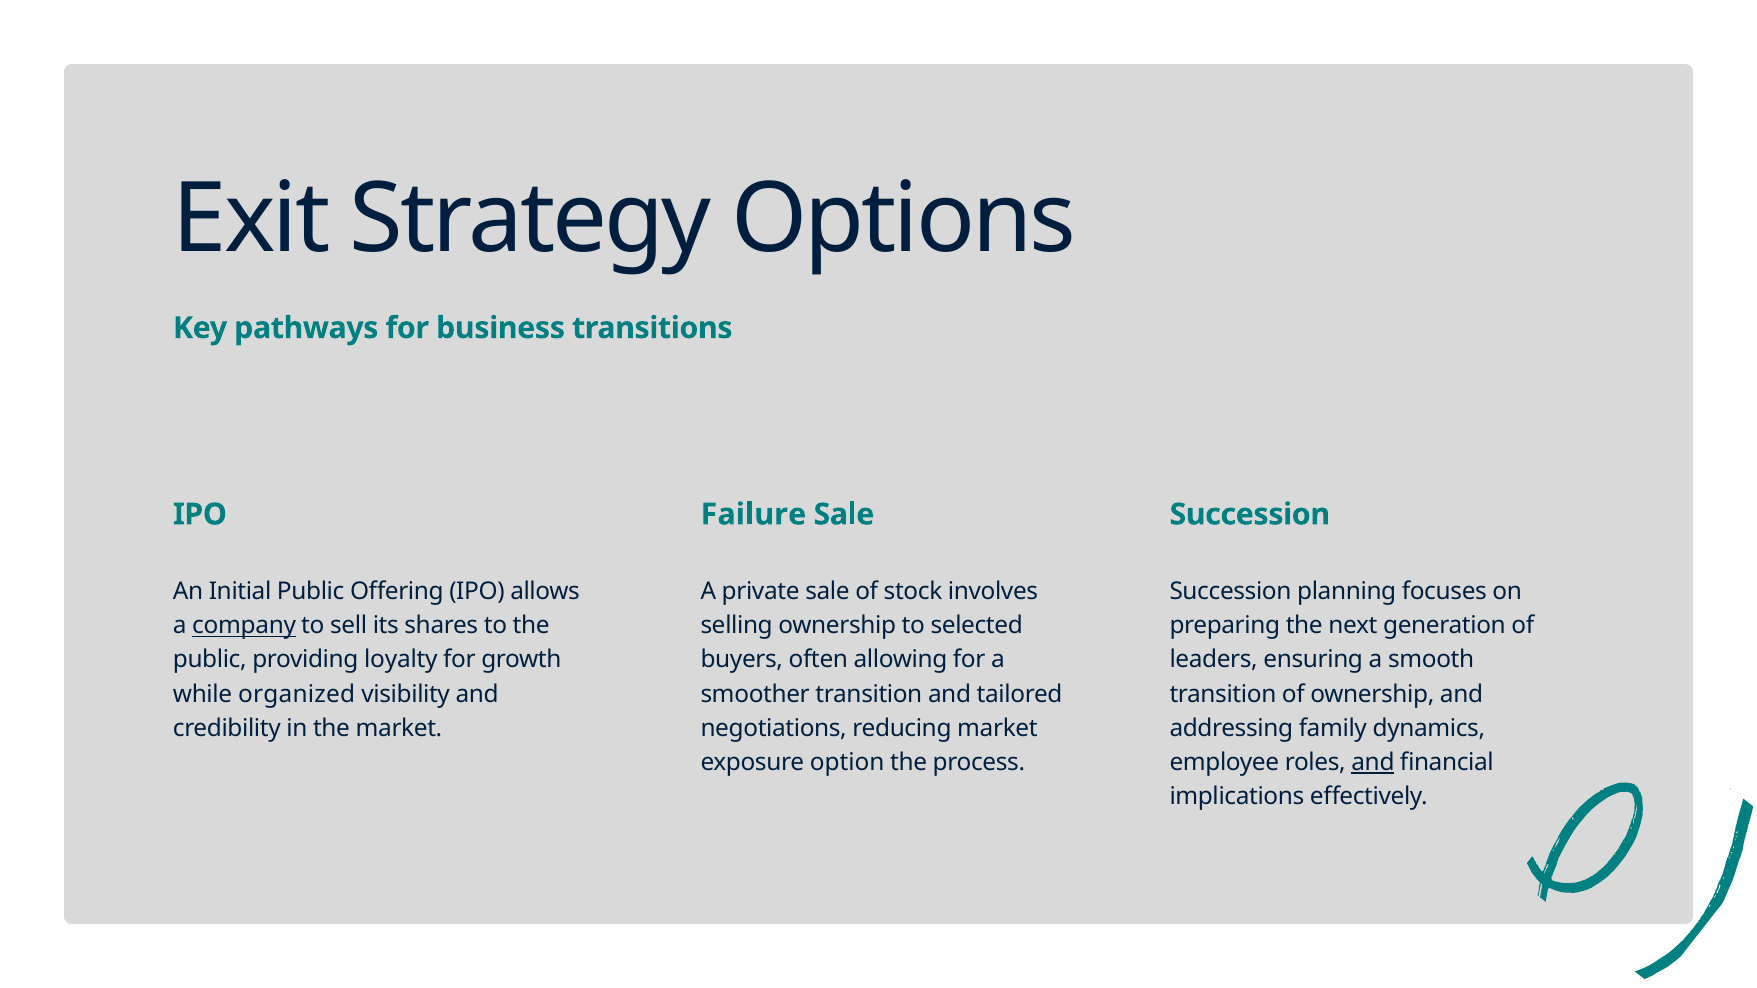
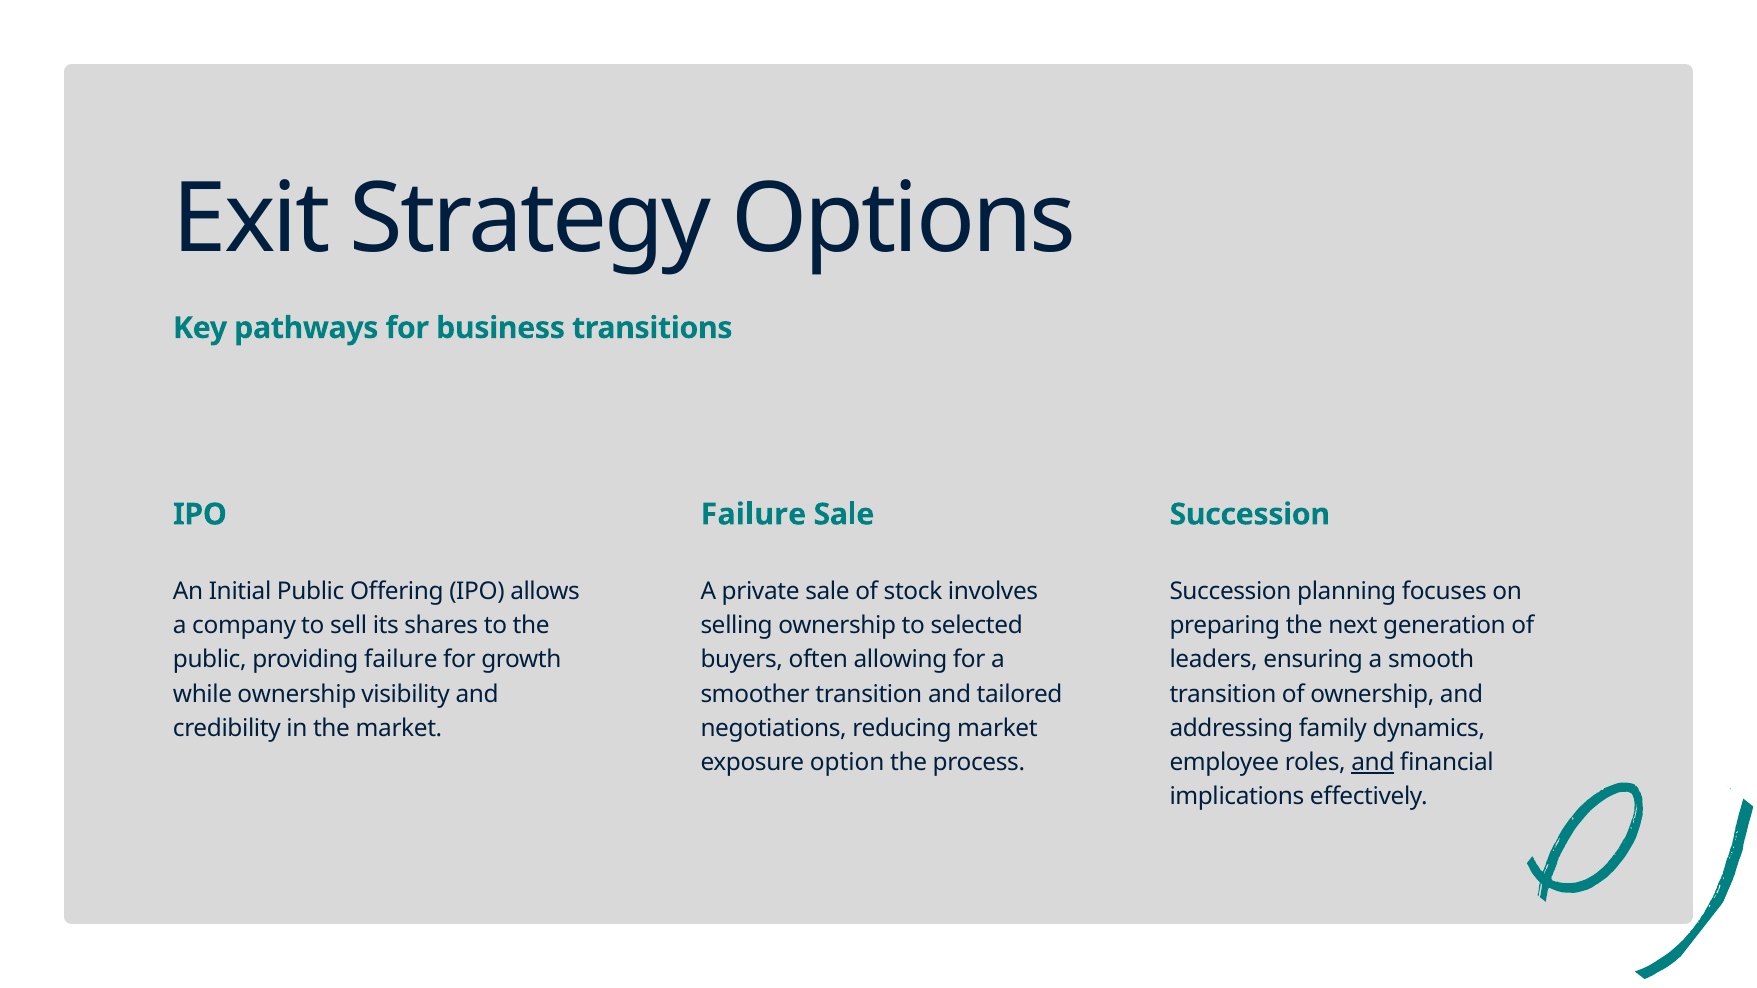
company underline: present -> none
providing loyalty: loyalty -> failure
while organized: organized -> ownership
